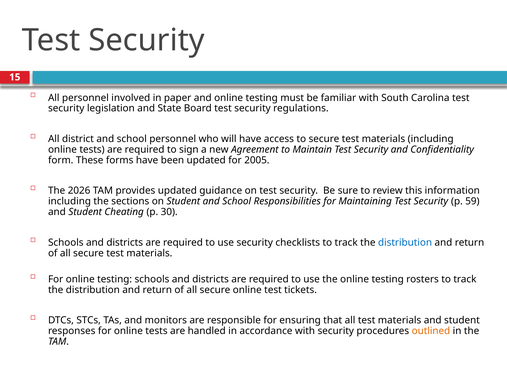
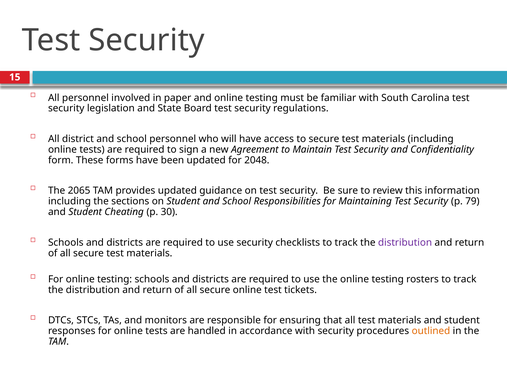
2005: 2005 -> 2048
2026: 2026 -> 2065
59: 59 -> 79
distribution at (405, 243) colour: blue -> purple
